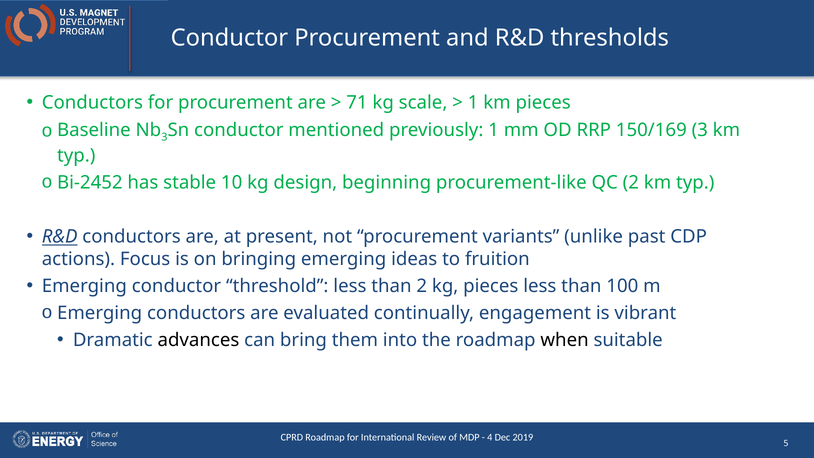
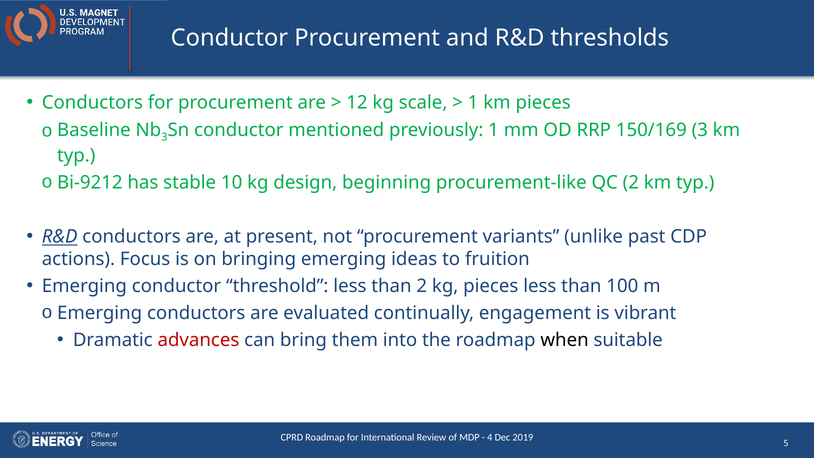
71: 71 -> 12
Bi-2452: Bi-2452 -> Bi-9212
advances colour: black -> red
